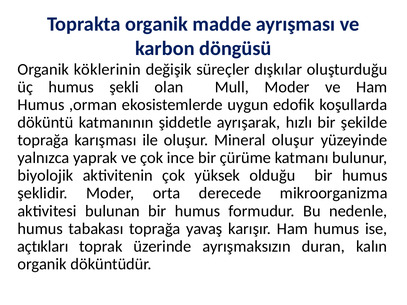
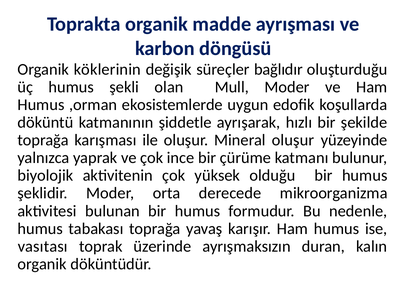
dışkılar: dışkılar -> bağlıdır
açtıkları: açtıkları -> vasıtası
